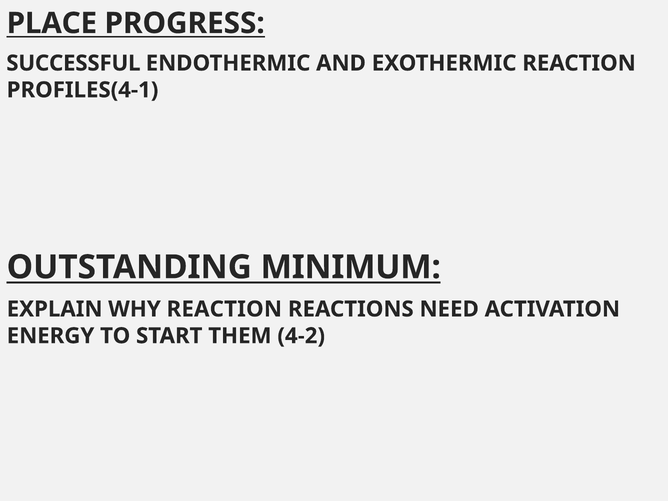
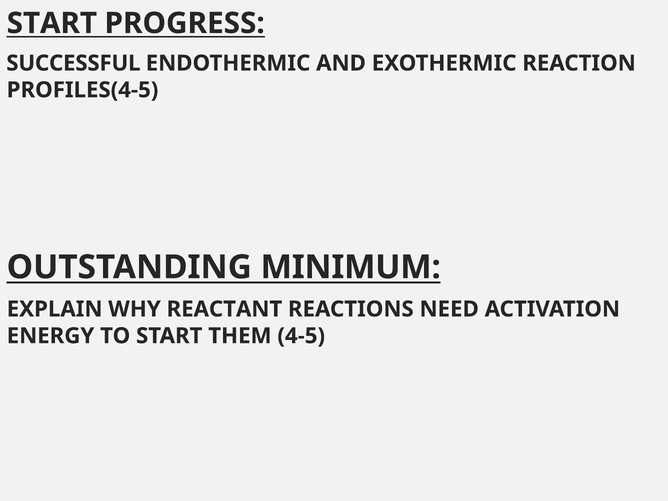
PLACE at (52, 23): PLACE -> START
PROFILES(4-1: PROFILES(4-1 -> PROFILES(4-5
WHY REACTION: REACTION -> REACTANT
4-2: 4-2 -> 4-5
